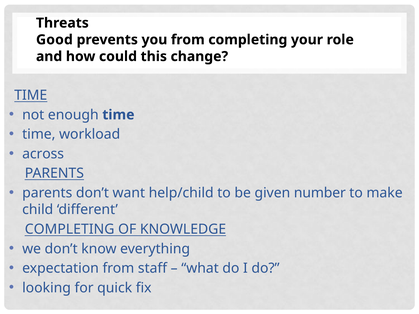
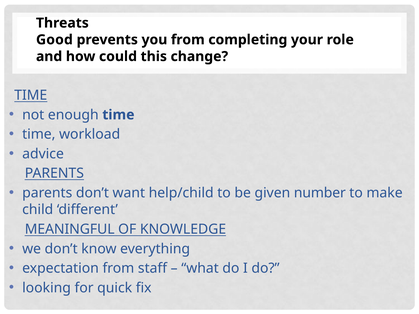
across: across -> advice
COMPLETING at (70, 229): COMPLETING -> MEANINGFUL
